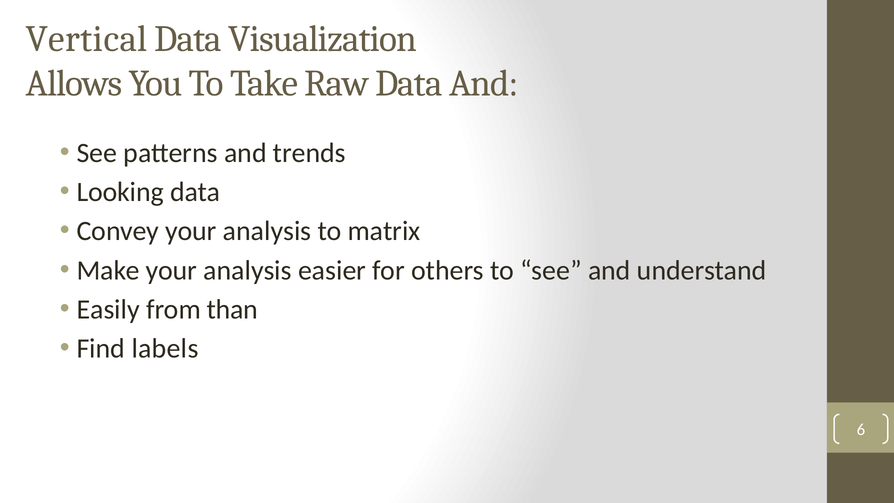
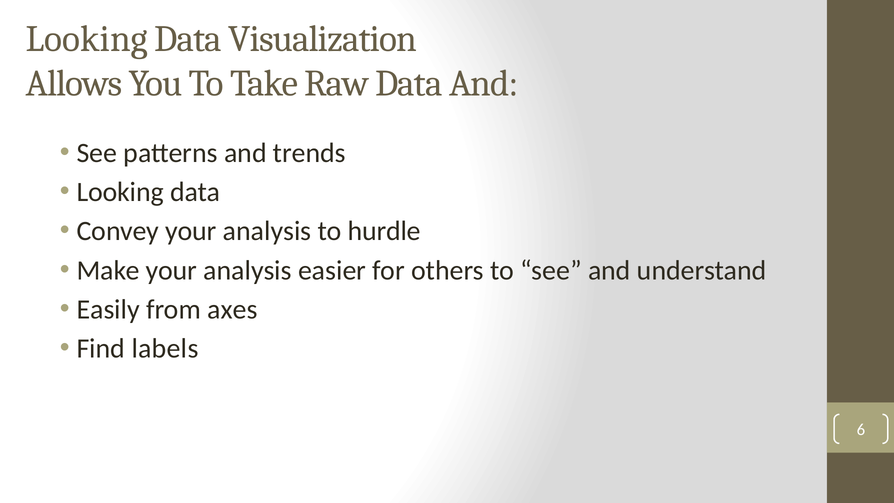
Vertical at (87, 39): Vertical -> Looking
matrix: matrix -> hurdle
than: than -> axes
